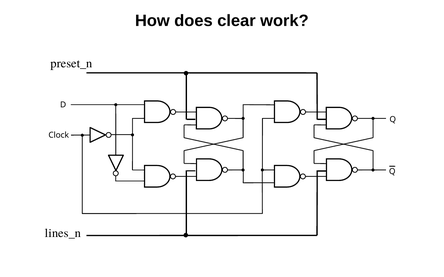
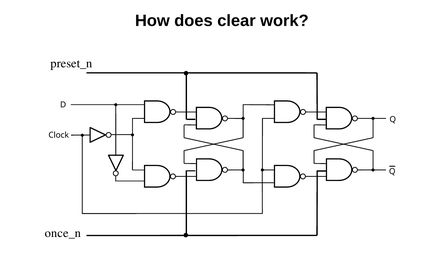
lines_n: lines_n -> once_n
